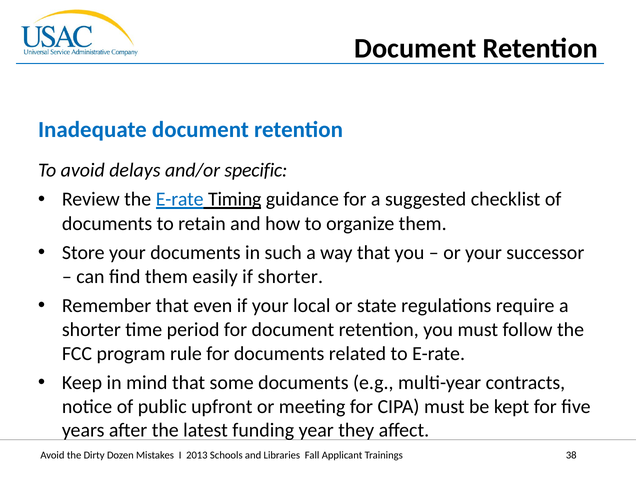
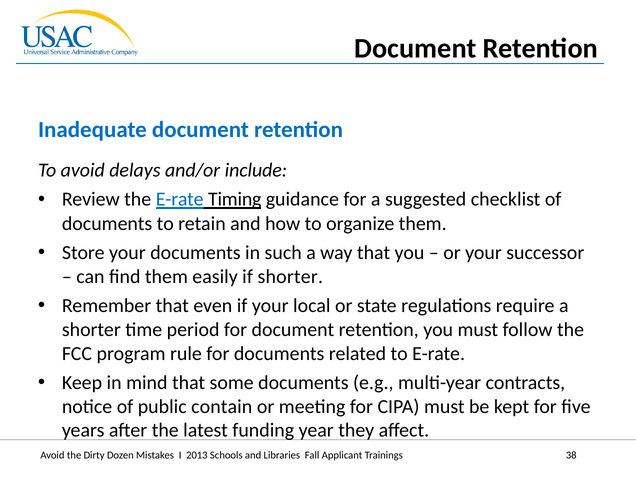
specific: specific -> include
upfront: upfront -> contain
